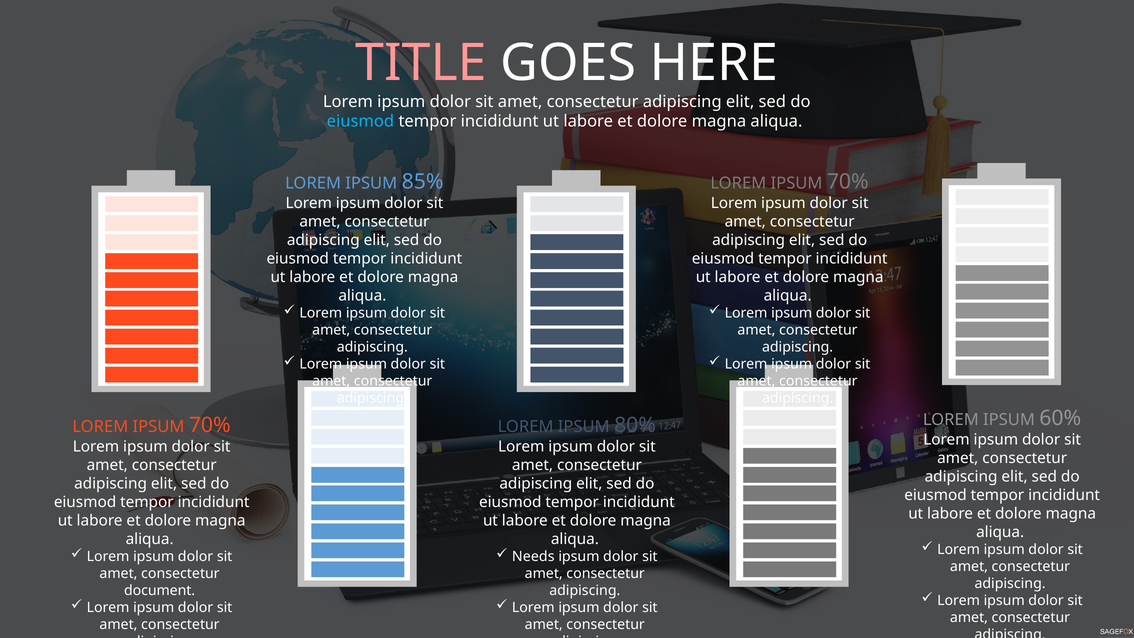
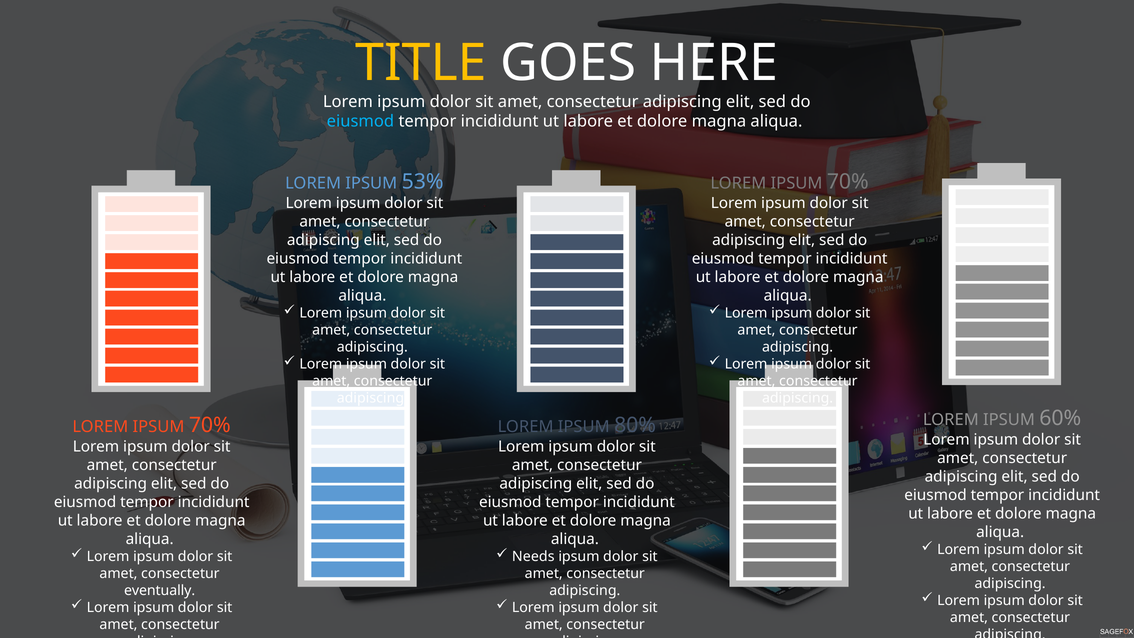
TITLE colour: pink -> yellow
85%: 85% -> 53%
document: document -> eventually
